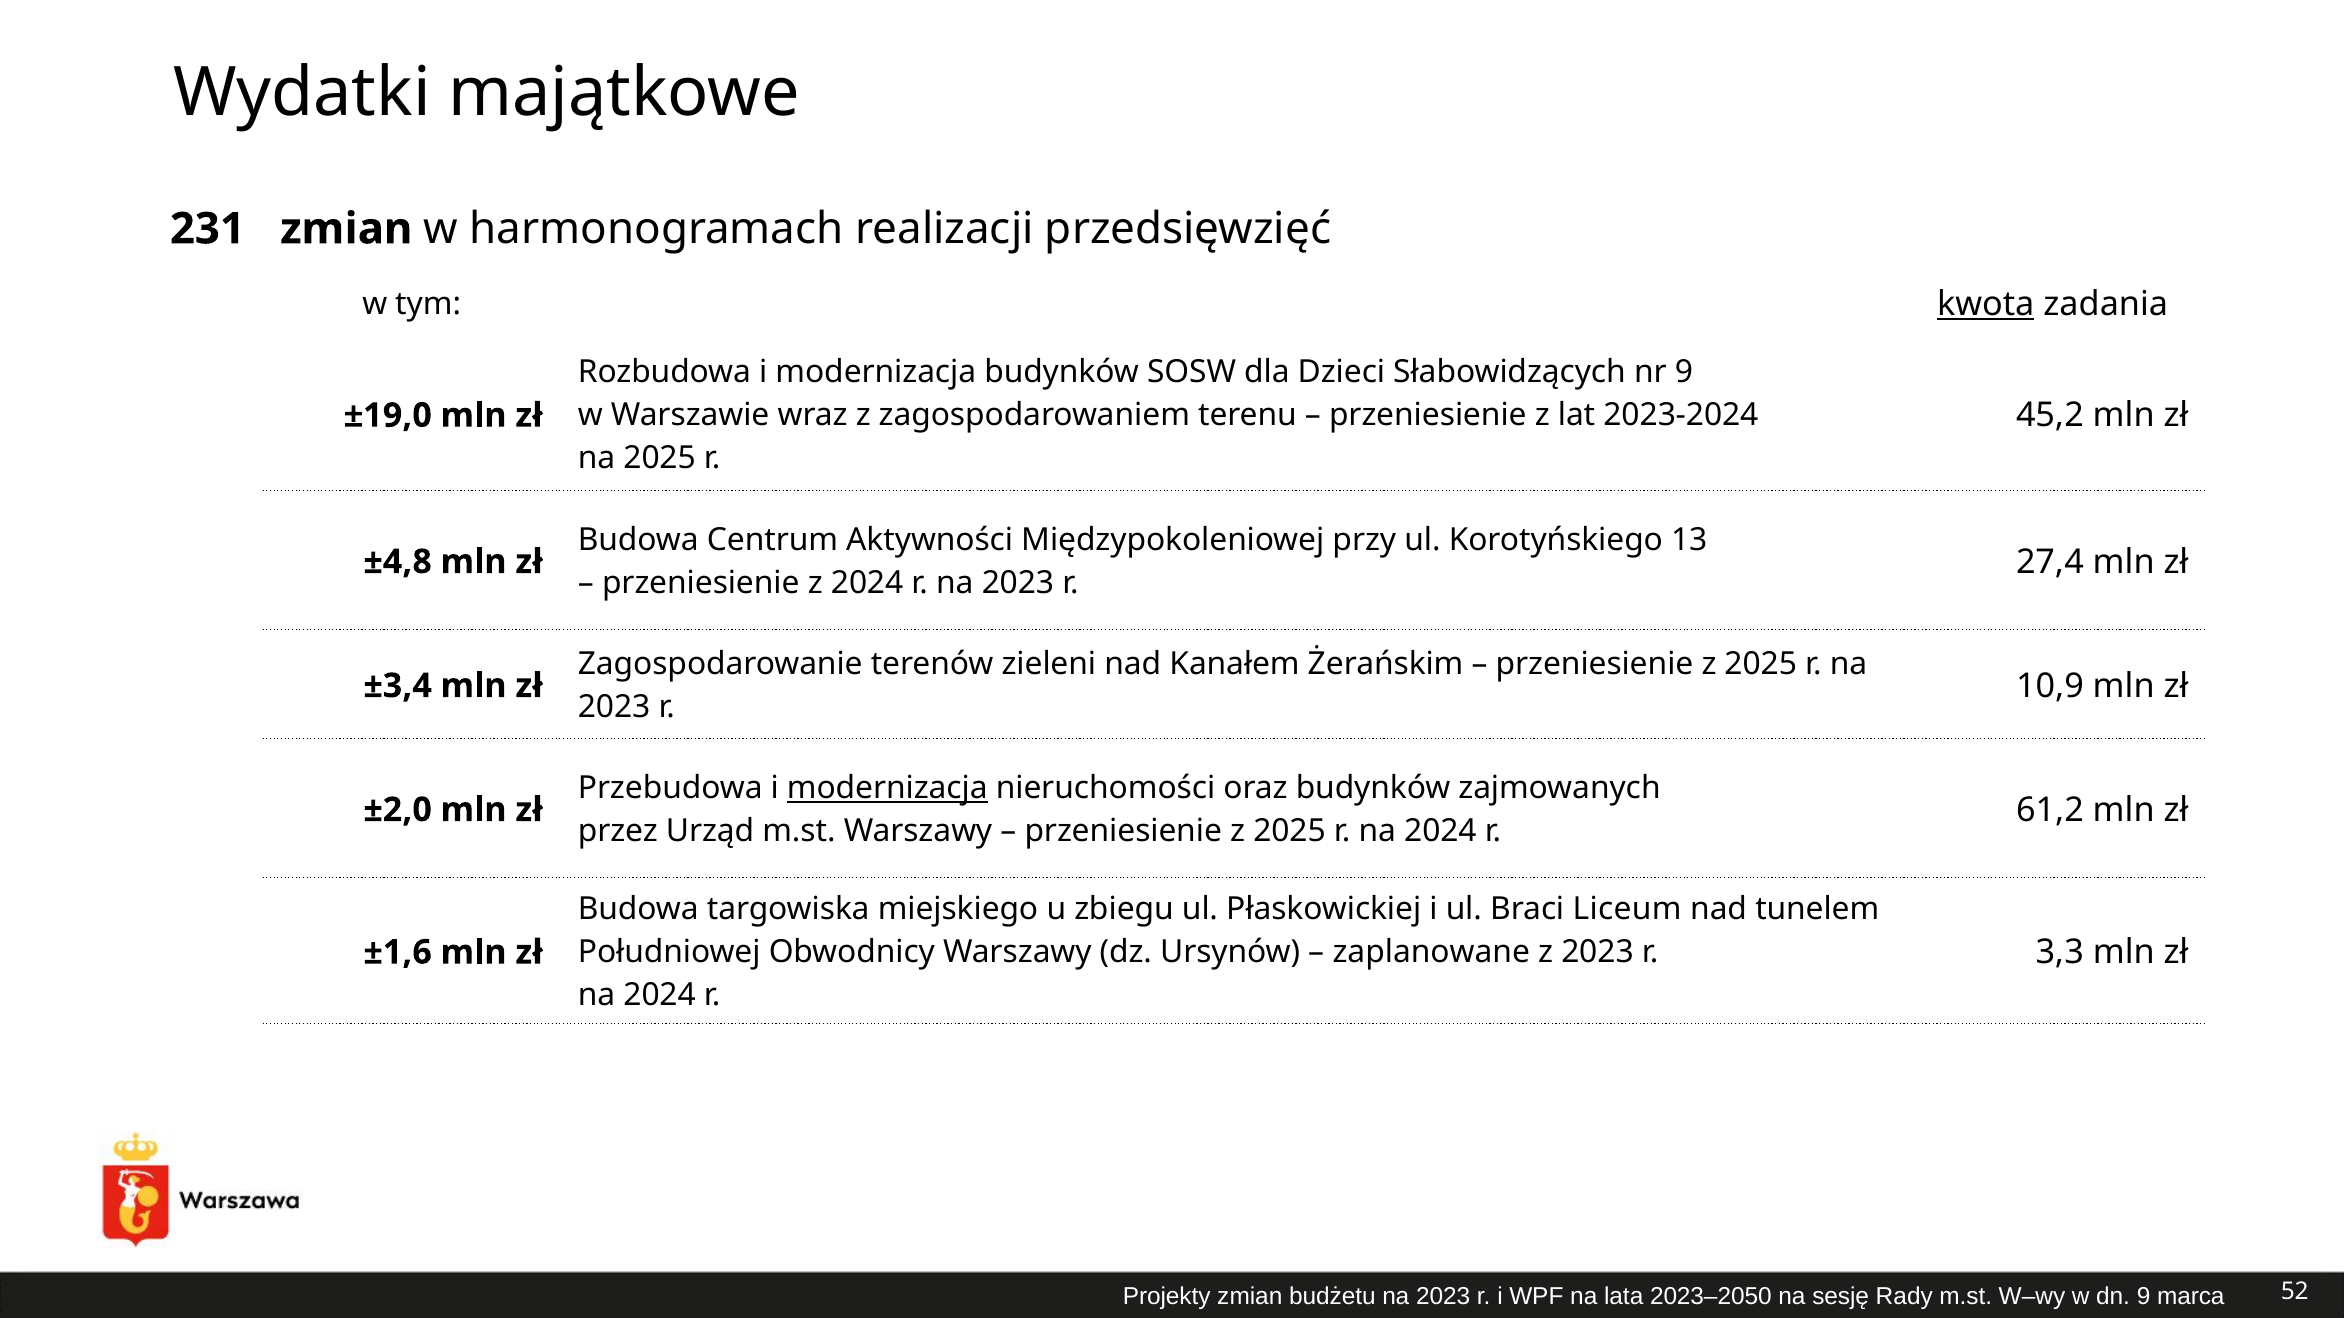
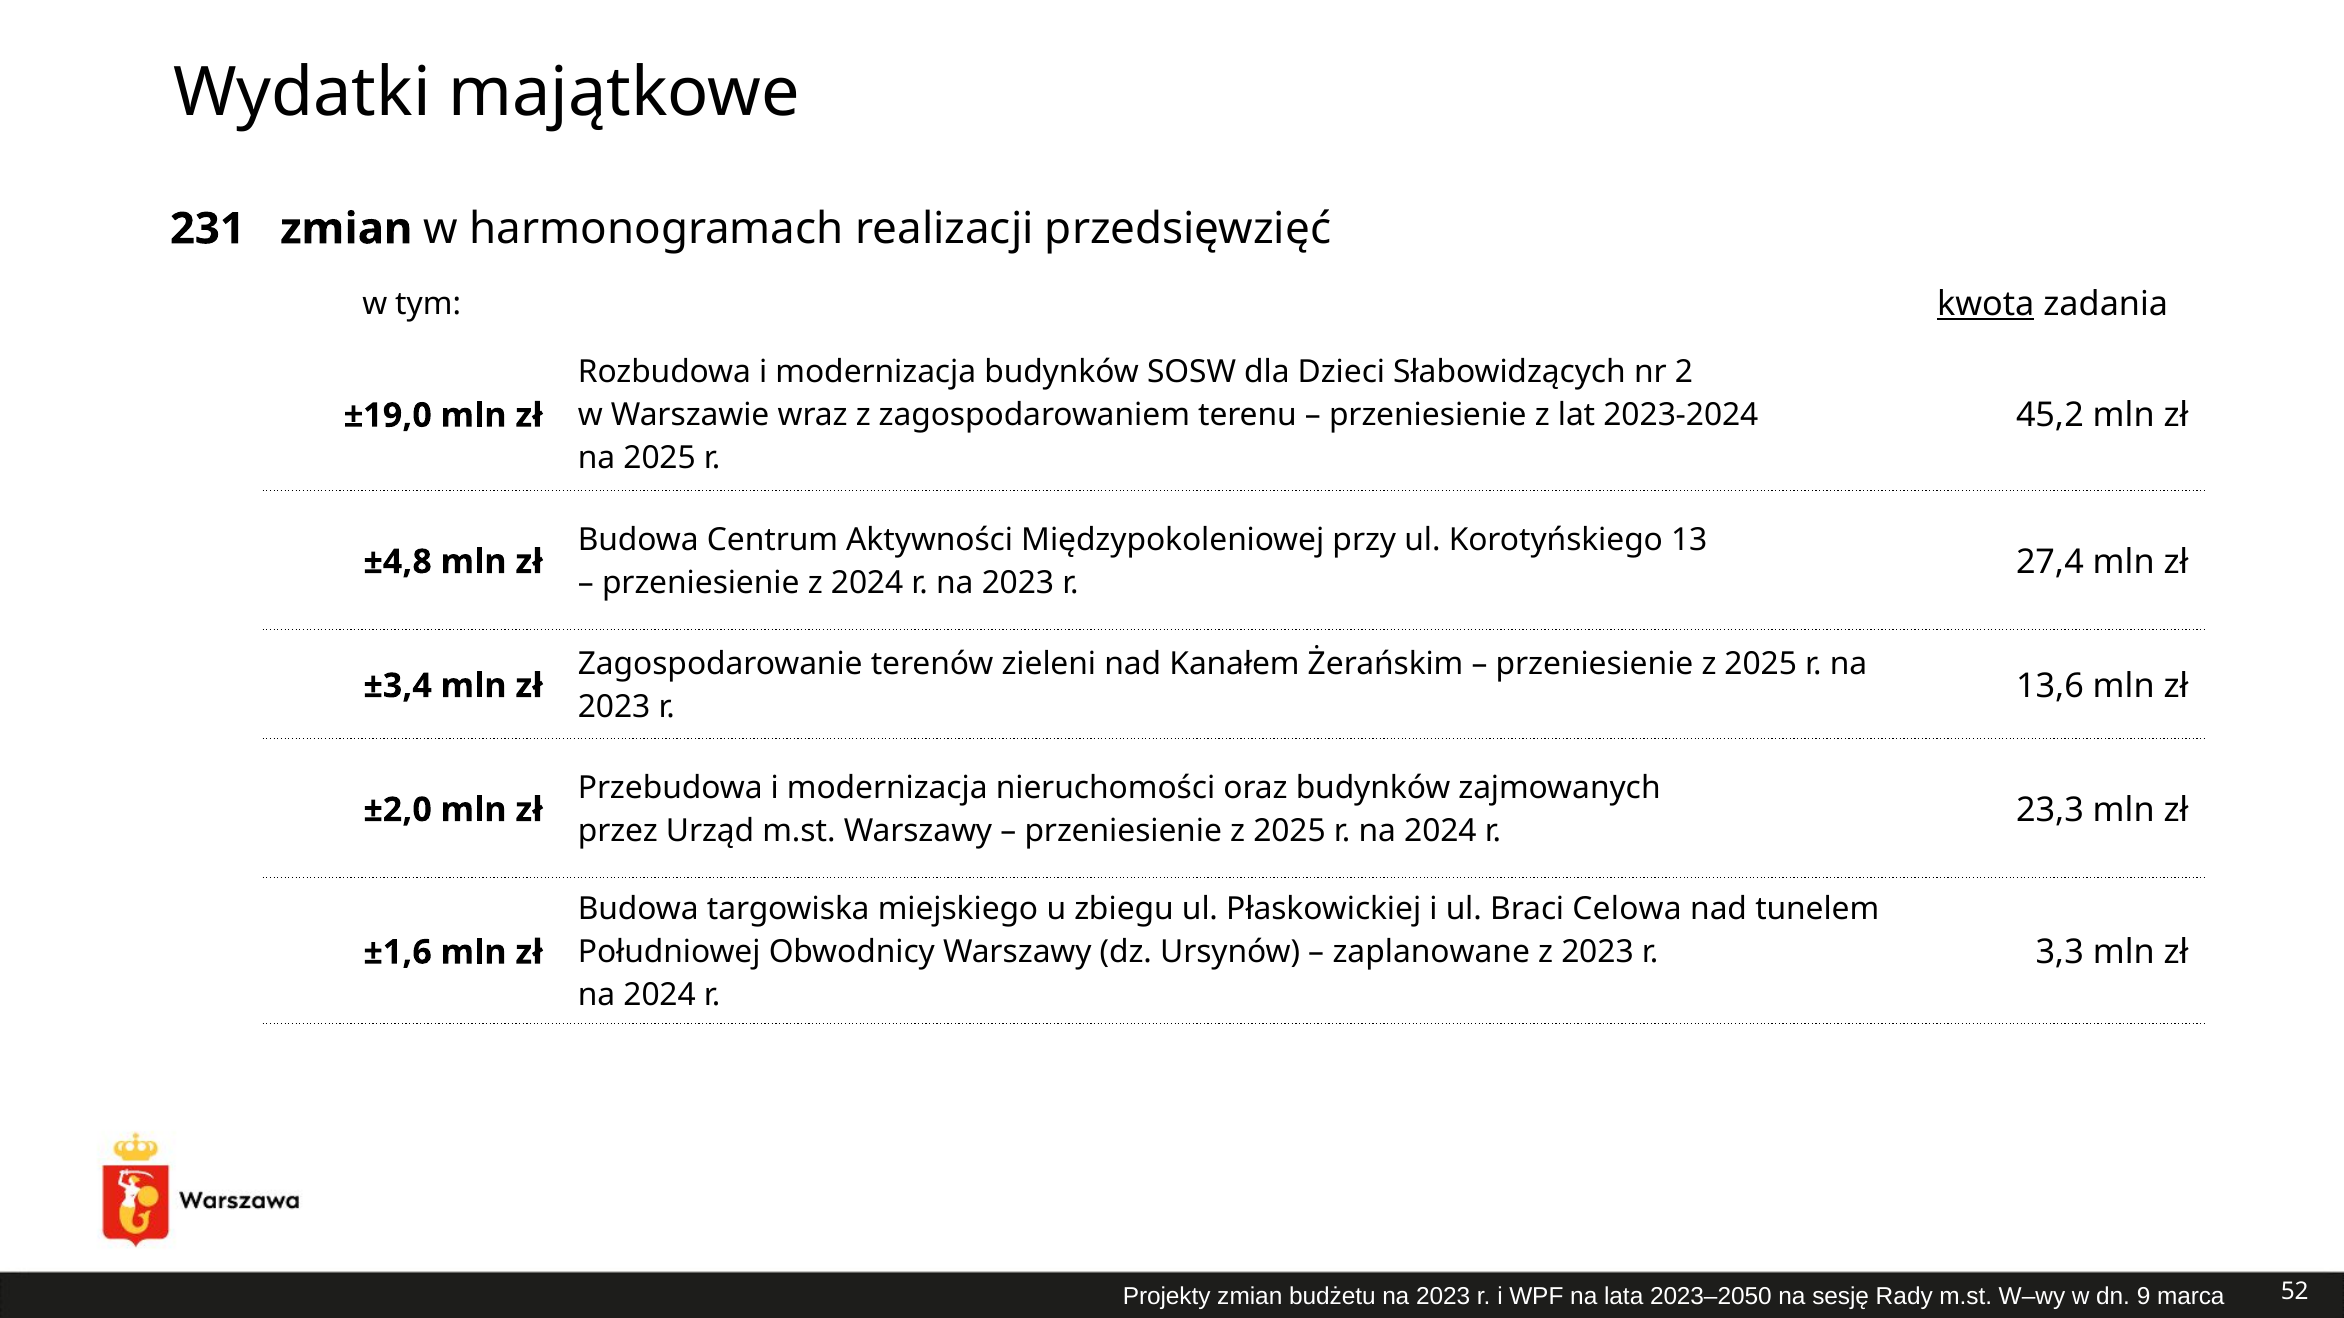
nr 9: 9 -> 2
10,9: 10,9 -> 13,6
modernizacja at (887, 788) underline: present -> none
61,2: 61,2 -> 23,3
Liceum: Liceum -> Celowa
